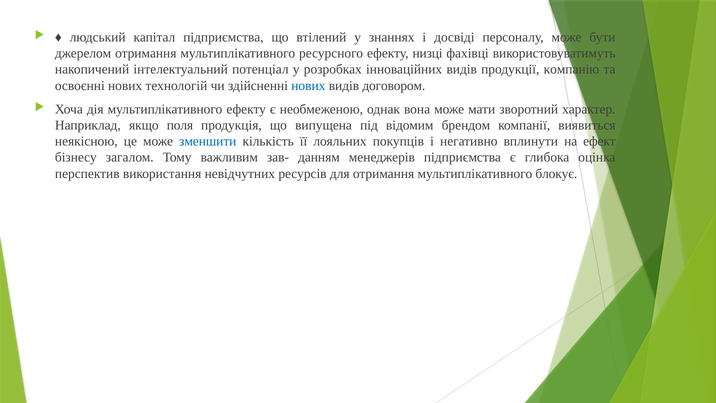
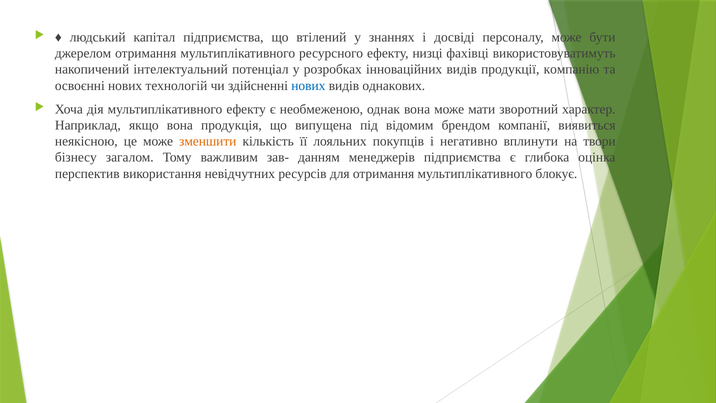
договором: договором -> однакових
якщо поля: поля -> вона
зменшити colour: blue -> orange
ефект: ефект -> твори
